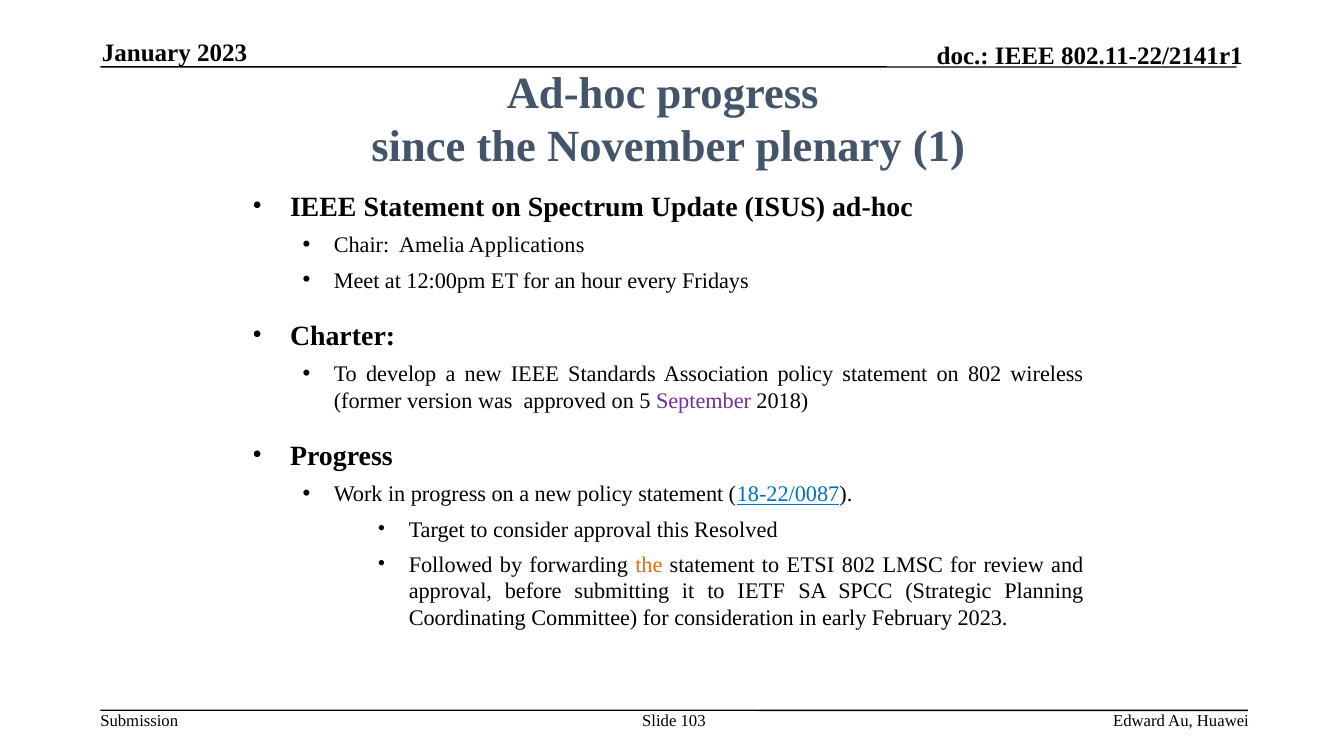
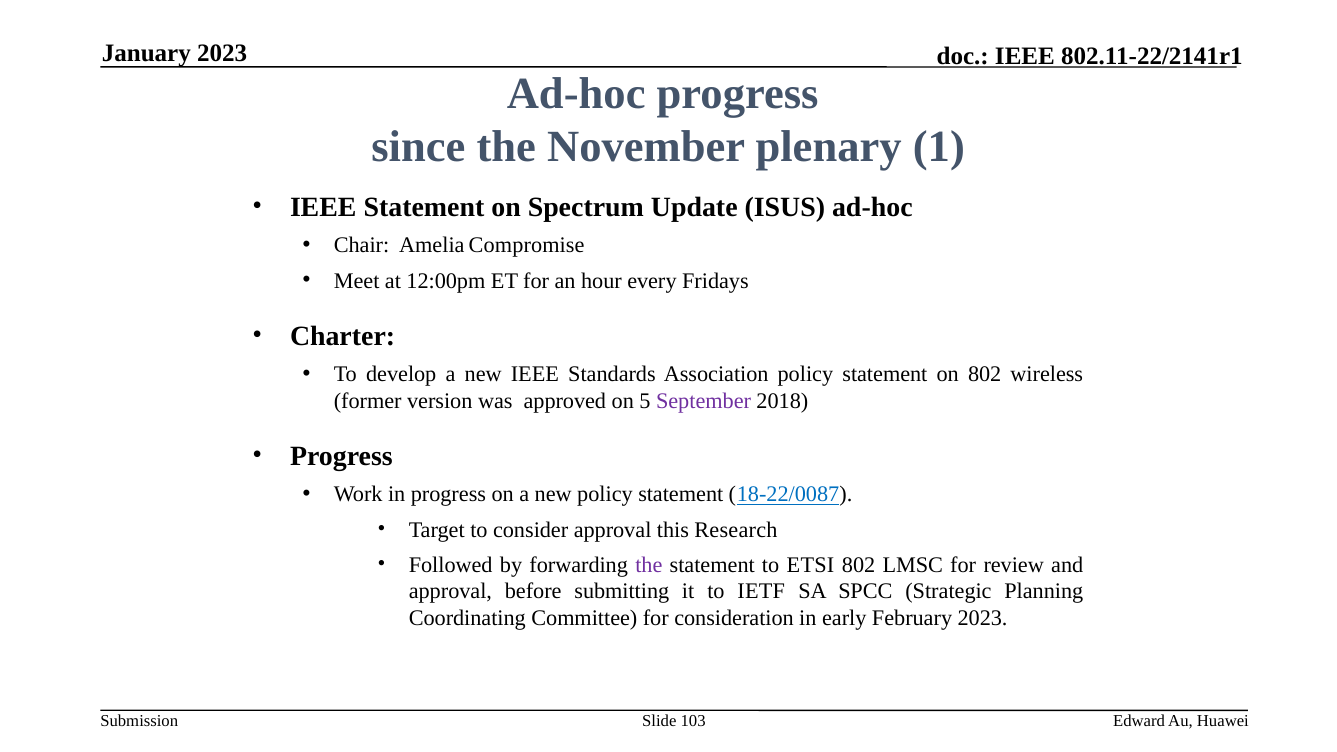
Applications: Applications -> Compromise
Resolved: Resolved -> Research
the at (649, 565) colour: orange -> purple
